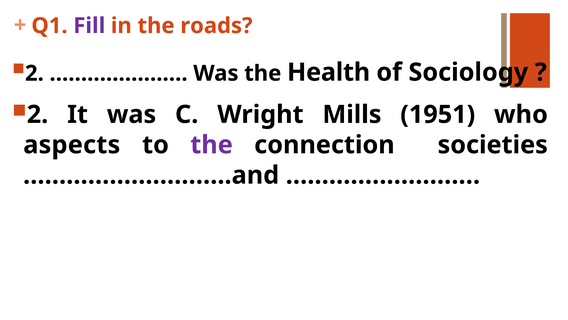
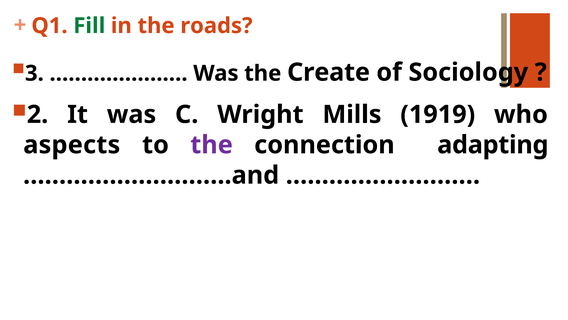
Fill colour: purple -> green
2 at (34, 73): 2 -> 3
Health: Health -> Create
1951: 1951 -> 1919
societies: societies -> adapting
